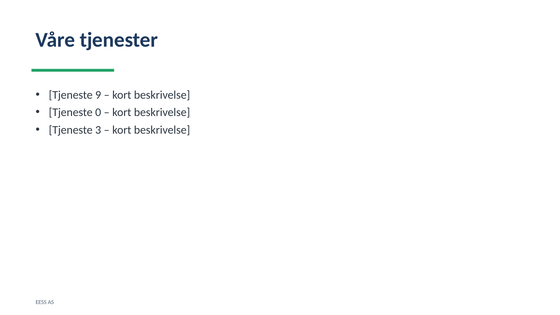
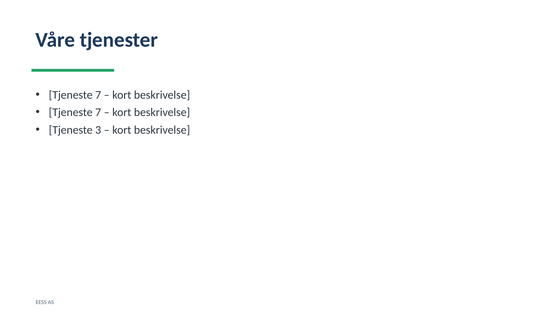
9 at (98, 95): 9 -> 7
0 at (98, 112): 0 -> 7
